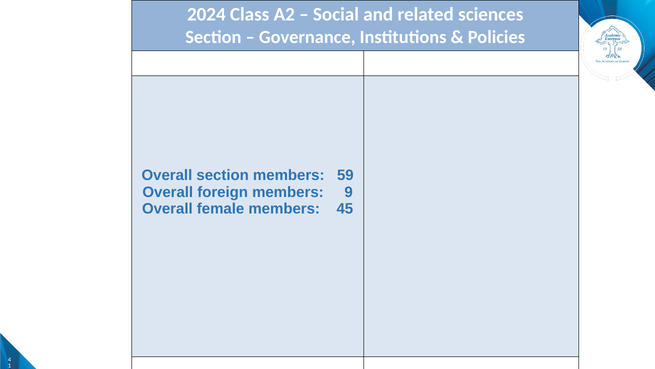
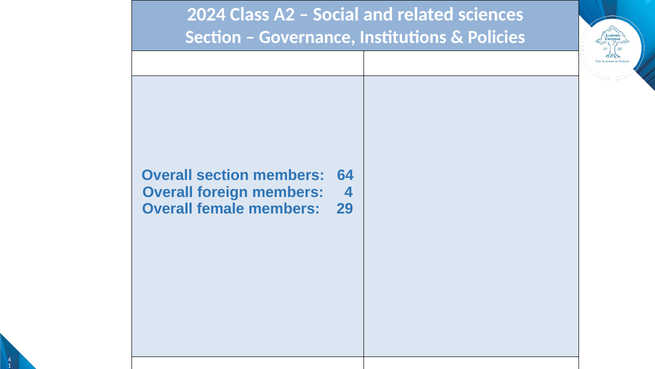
59: 59 -> 64
members 9: 9 -> 4
45: 45 -> 29
